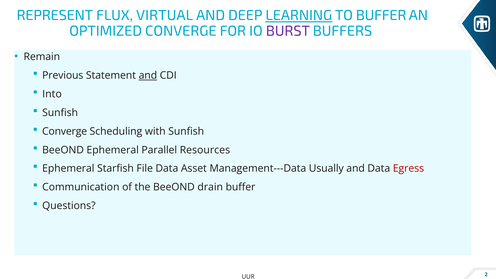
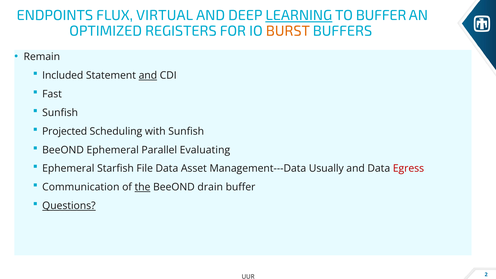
REPRESENT: REPRESENT -> ENDPOINTS
OPTIMIZED CONVERGE: CONVERGE -> REGISTERS
BURST colour: purple -> orange
Previous: Previous -> Included
Into: Into -> Fast
Converge at (65, 131): Converge -> Projected
Resources: Resources -> Evaluating
the underline: none -> present
Questions underline: none -> present
